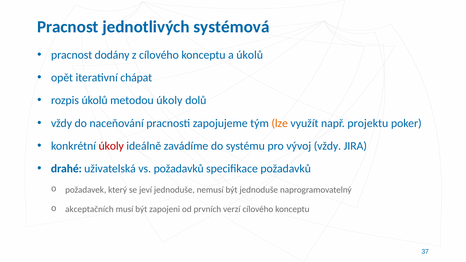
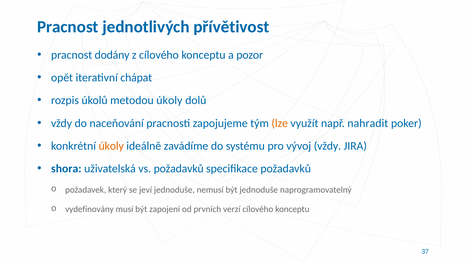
systémová: systémová -> přívětivost
a úkolů: úkolů -> pozor
projektu: projektu -> nahradit
úkoly at (111, 146) colour: red -> orange
drahé: drahé -> shora
akceptačních: akceptačních -> vydefinovány
